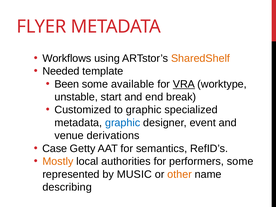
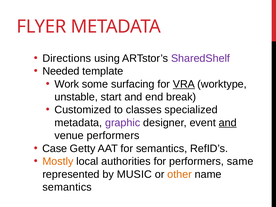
Workflows: Workflows -> Directions
SharedShelf colour: orange -> purple
Been: Been -> Work
available: available -> surfacing
to graphic: graphic -> classes
graphic at (123, 123) colour: blue -> purple
and at (228, 123) underline: none -> present
venue derivations: derivations -> performers
performers some: some -> same
describing at (67, 187): describing -> semantics
